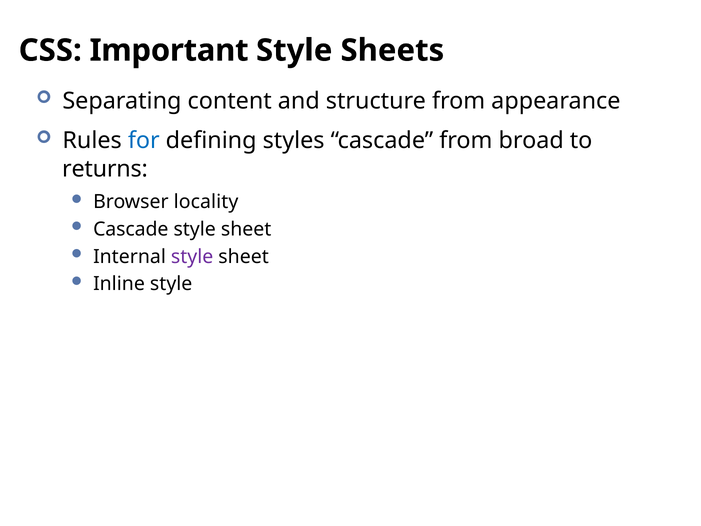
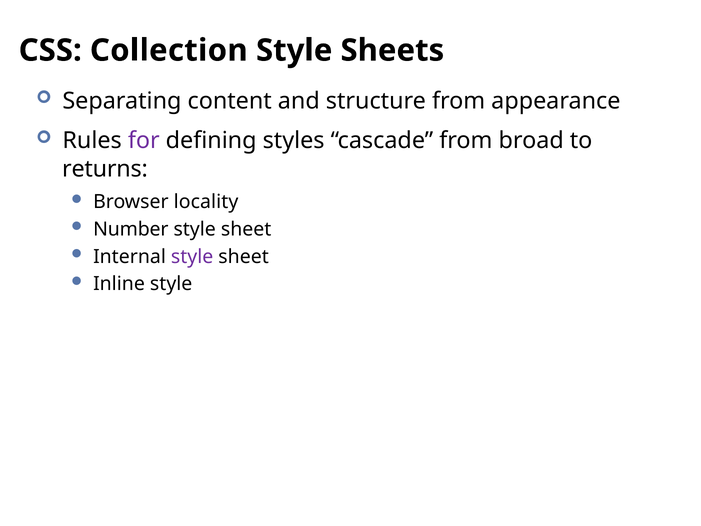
Important: Important -> Collection
for colour: blue -> purple
Cascade at (131, 229): Cascade -> Number
